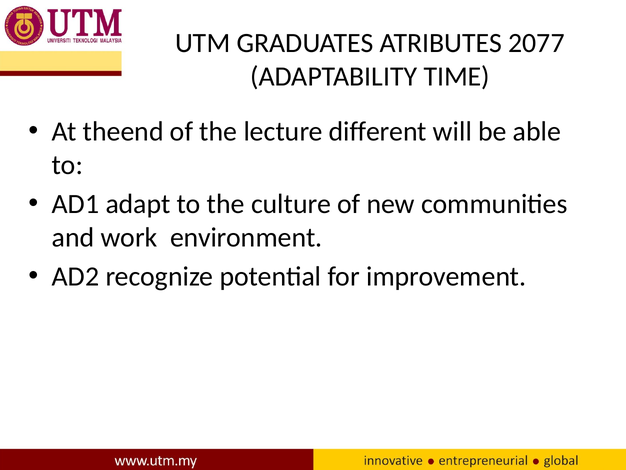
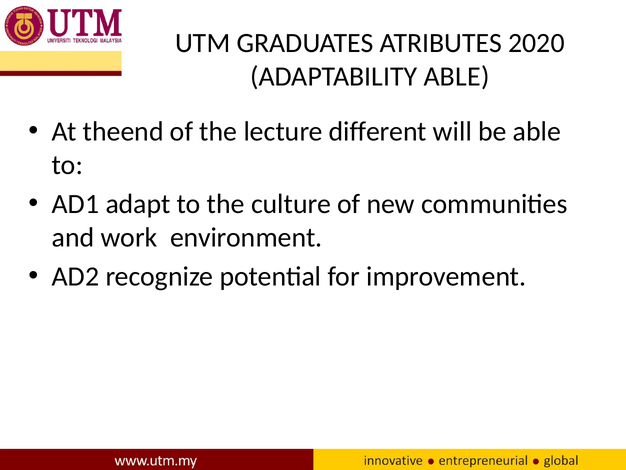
2077: 2077 -> 2020
ADAPTABILITY TIME: TIME -> ABLE
